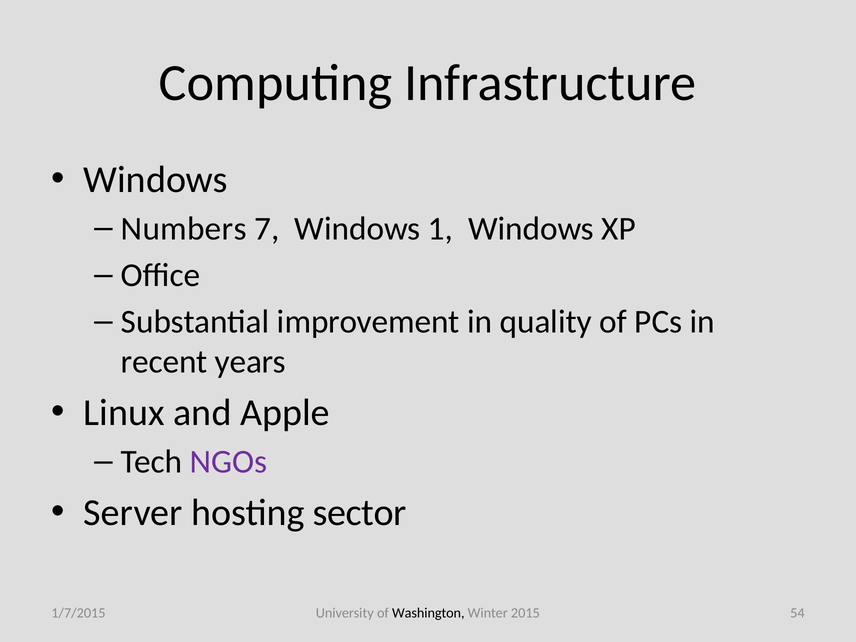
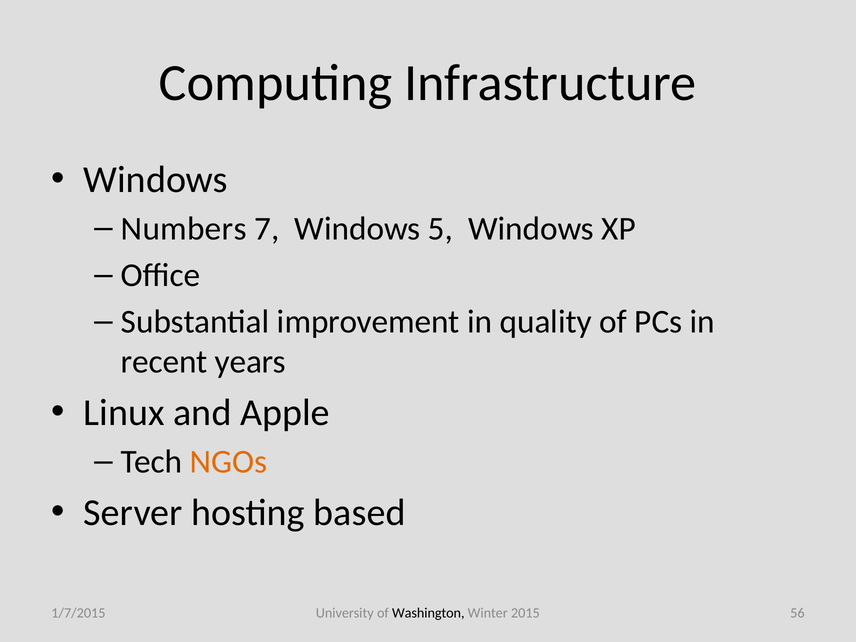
1: 1 -> 5
NGOs colour: purple -> orange
sector: sector -> based
54: 54 -> 56
